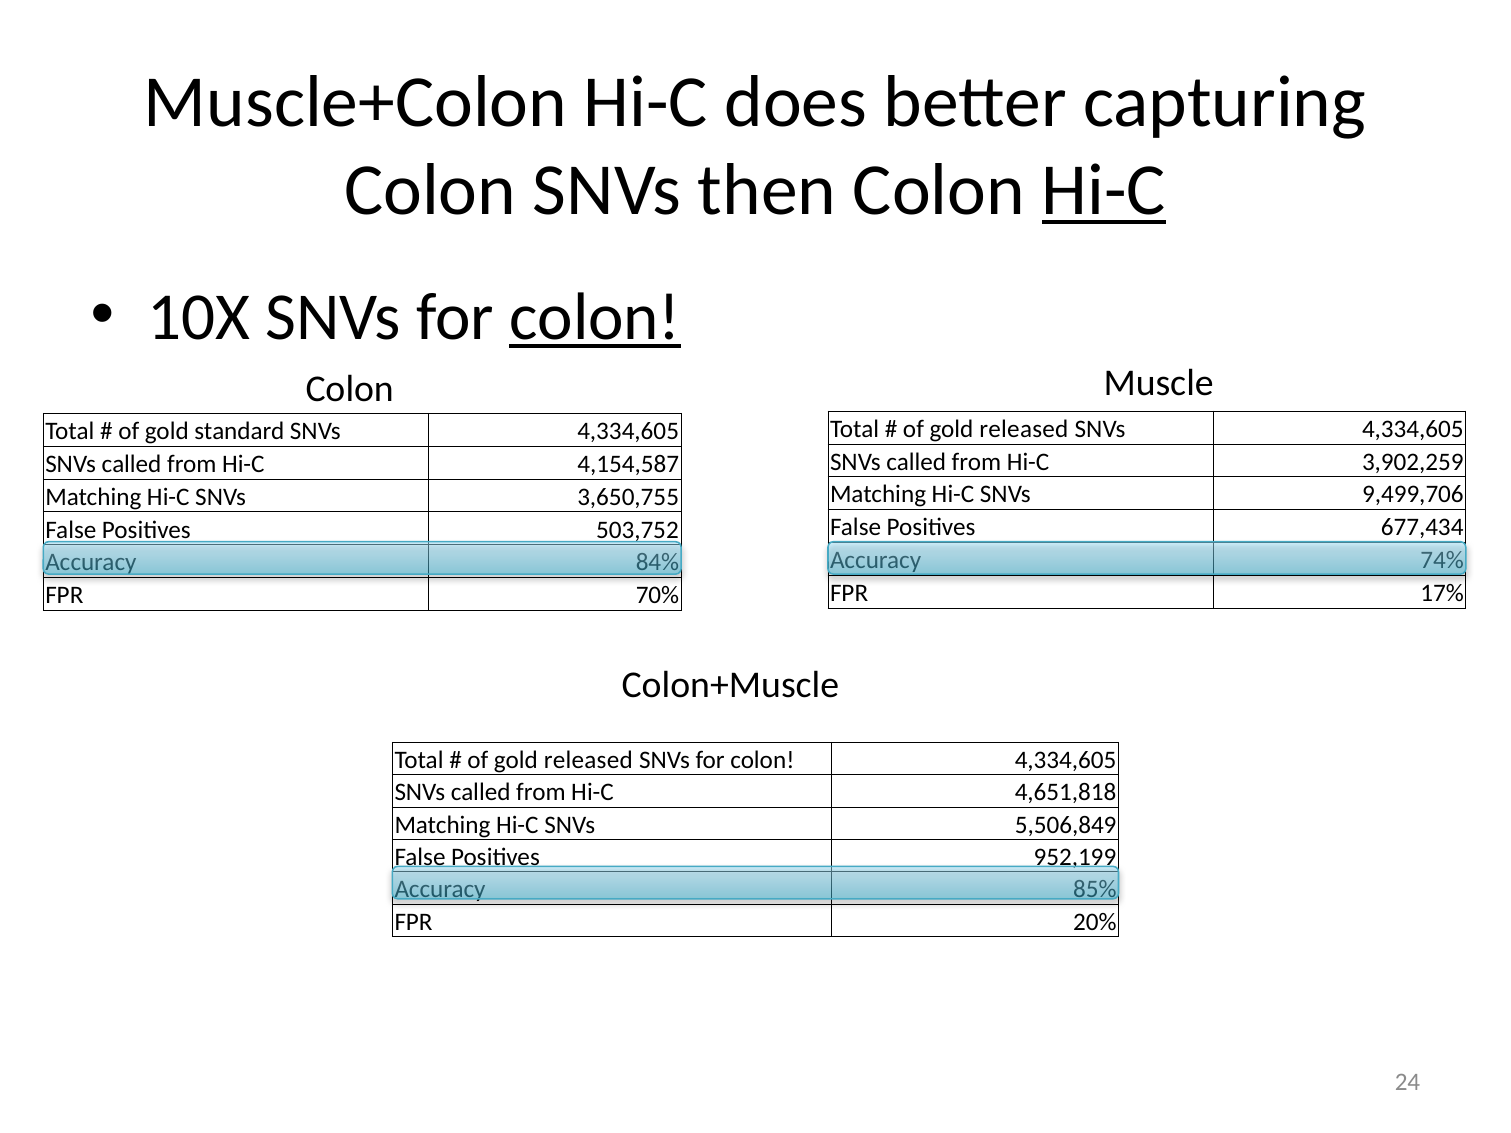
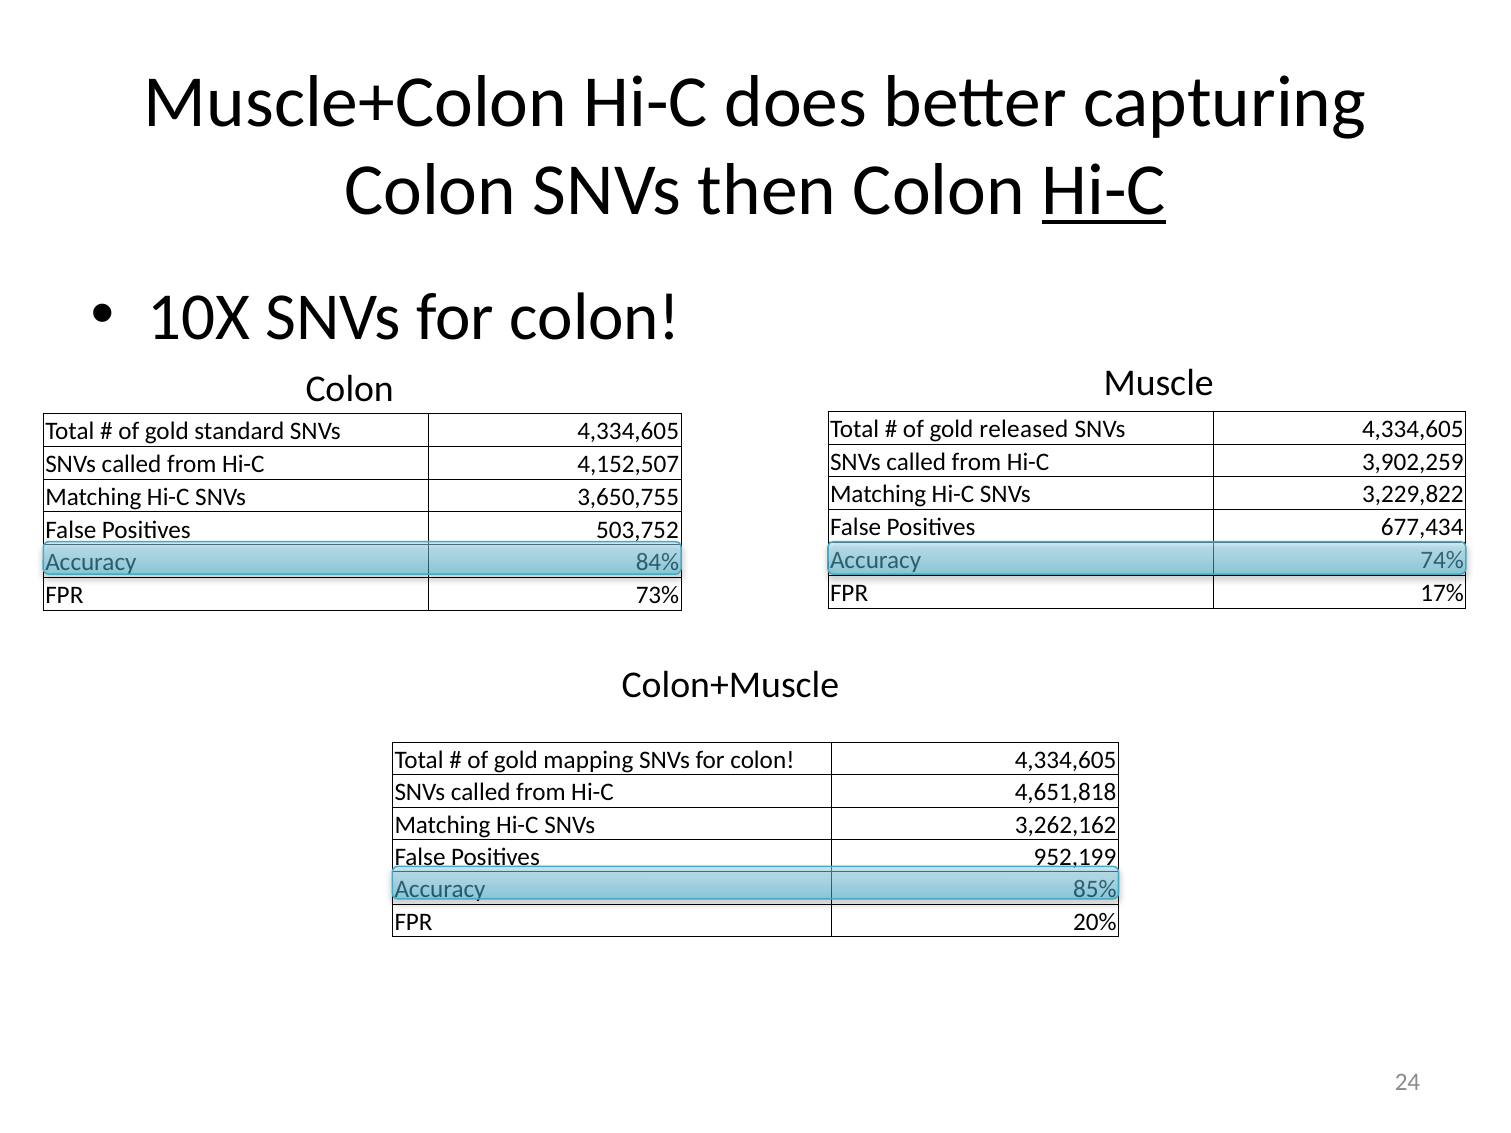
colon at (595, 317) underline: present -> none
4,154,587: 4,154,587 -> 4,152,507
9,499,706: 9,499,706 -> 3,229,822
70%: 70% -> 73%
released at (588, 760): released -> mapping
5,506,849: 5,506,849 -> 3,262,162
